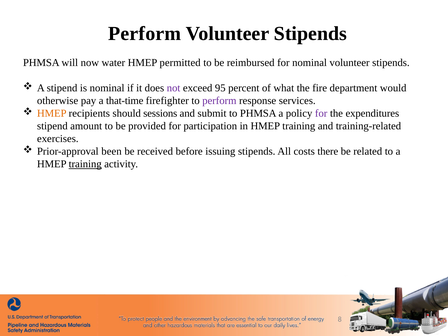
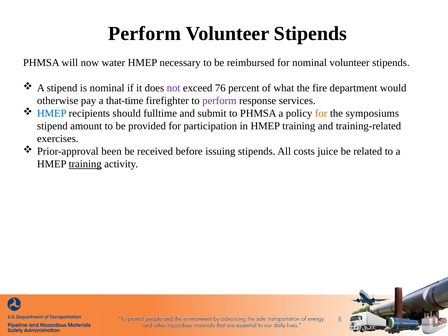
permitted: permitted -> necessary
95: 95 -> 76
HMEP at (52, 113) colour: orange -> blue
sessions: sessions -> fulltime
for at (321, 113) colour: purple -> orange
expenditures: expenditures -> symposiums
there: there -> juice
